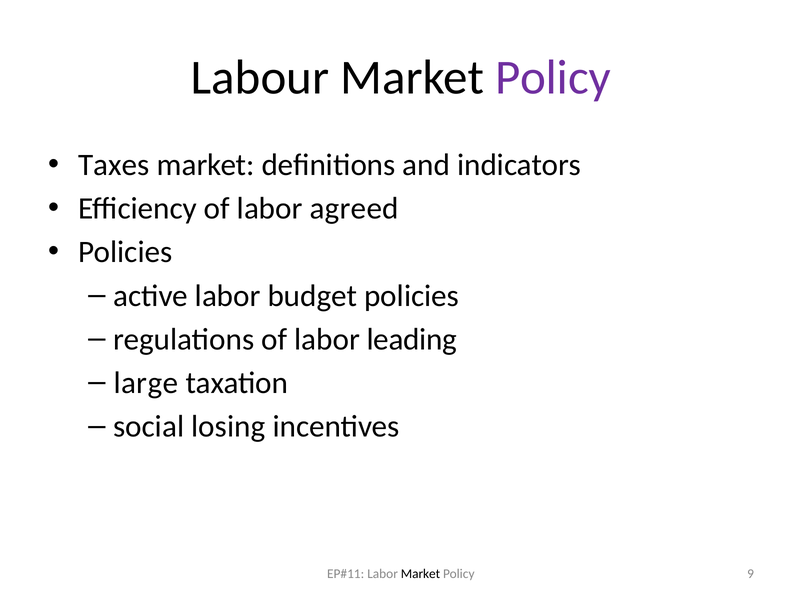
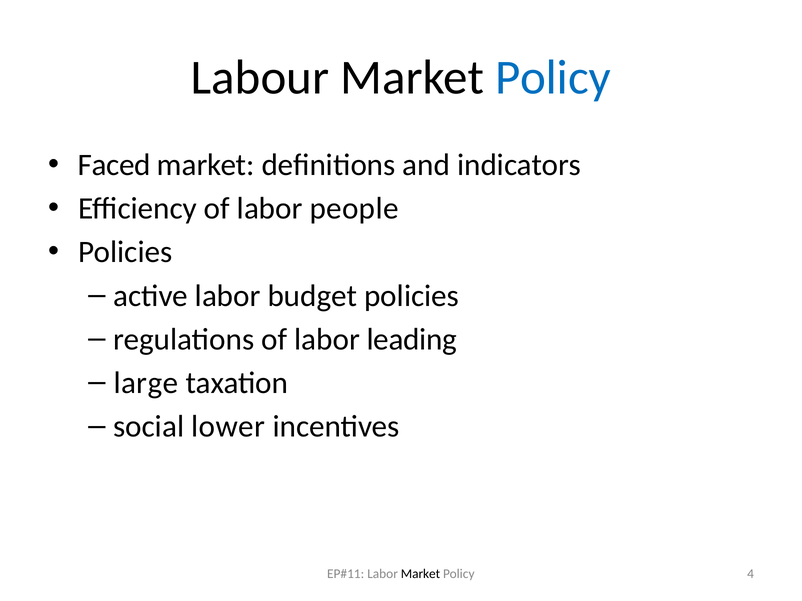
Policy at (553, 78) colour: purple -> blue
Taxes: Taxes -> Faced
agreed: agreed -> people
losing: losing -> lower
9: 9 -> 4
